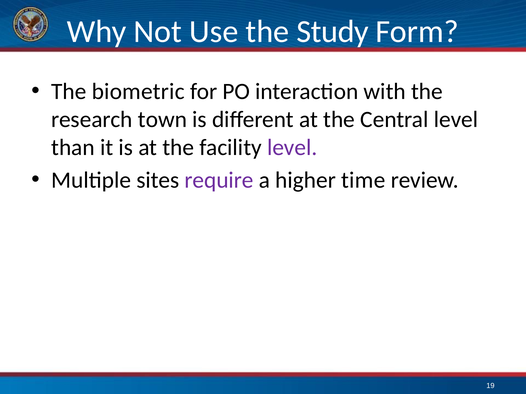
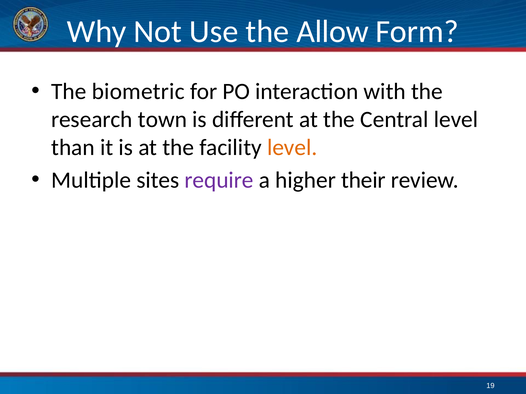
Study: Study -> Allow
level at (292, 148) colour: purple -> orange
time: time -> their
